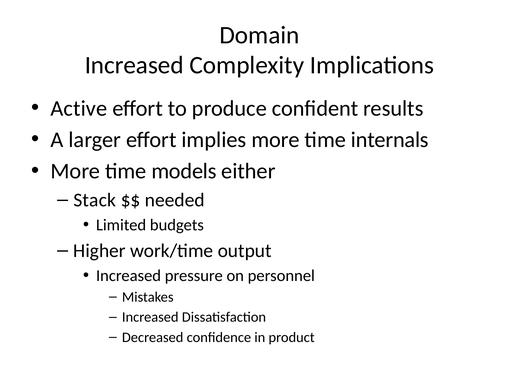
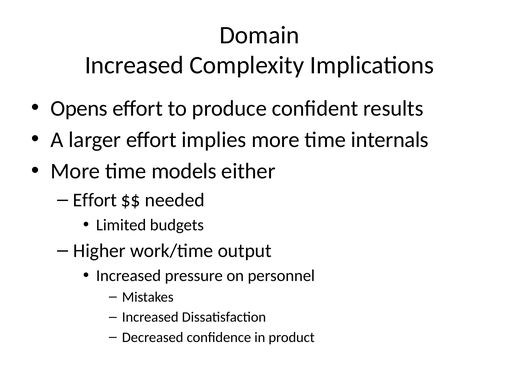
Active: Active -> Opens
Stack at (95, 200): Stack -> Effort
